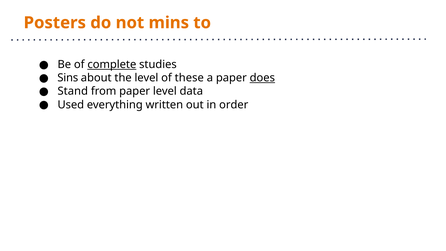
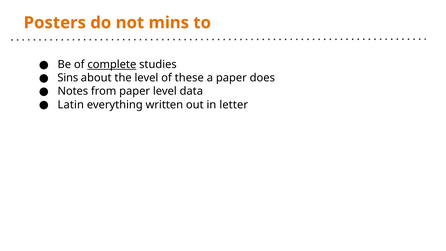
does underline: present -> none
Stand: Stand -> Notes
Used: Used -> Latin
order: order -> letter
